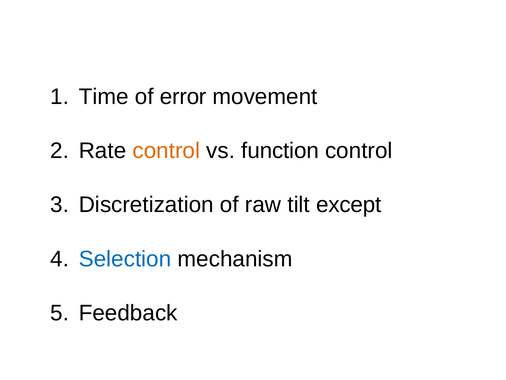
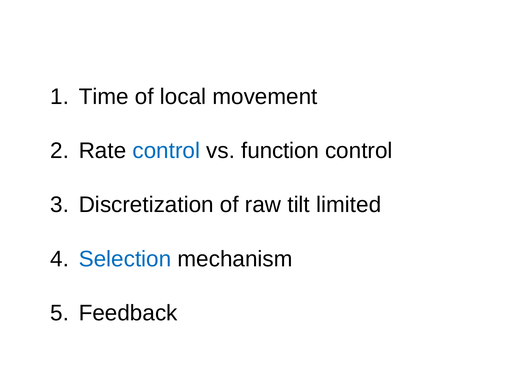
error: error -> local
control at (166, 151) colour: orange -> blue
except: except -> limited
